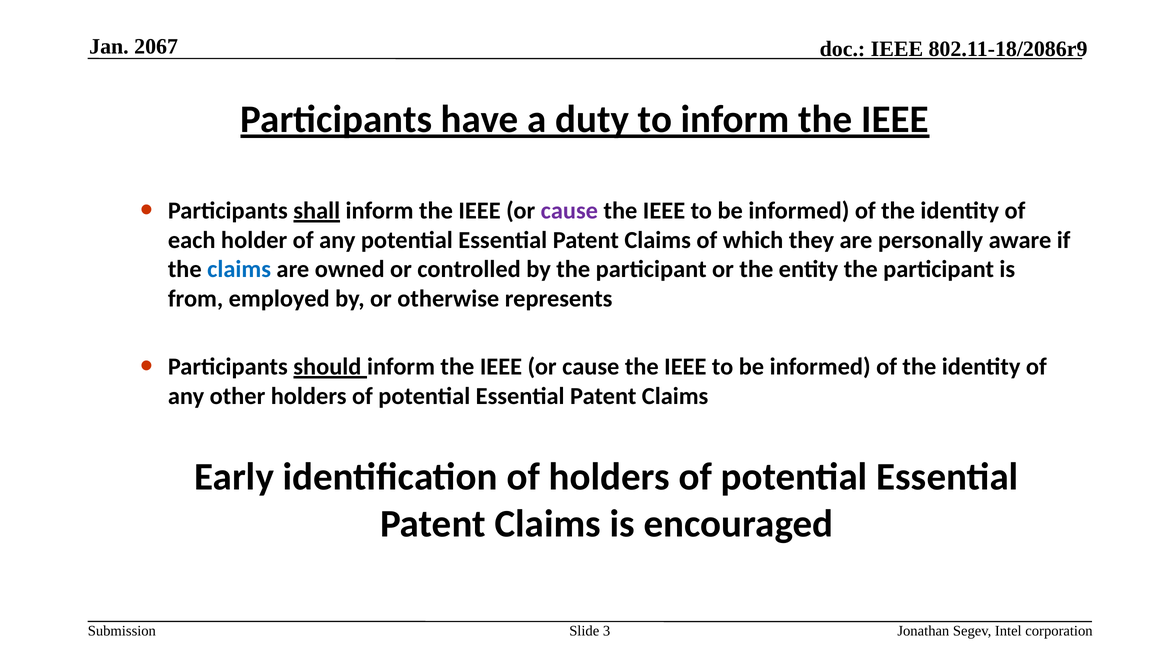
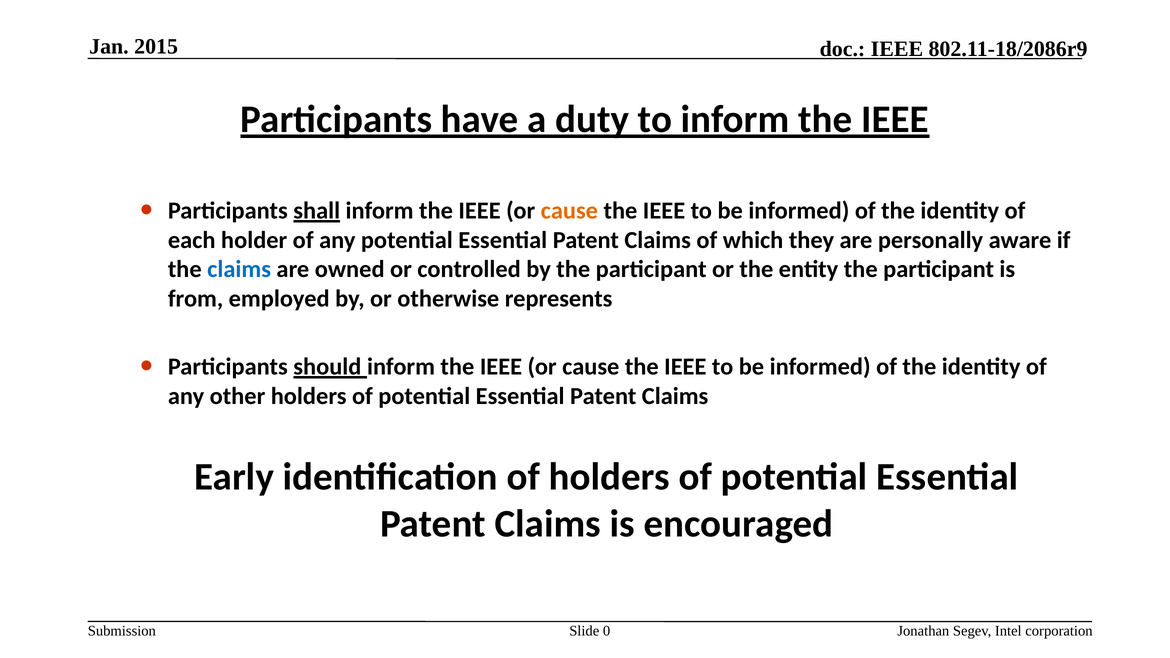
2067: 2067 -> 2015
cause at (569, 211) colour: purple -> orange
3: 3 -> 0
